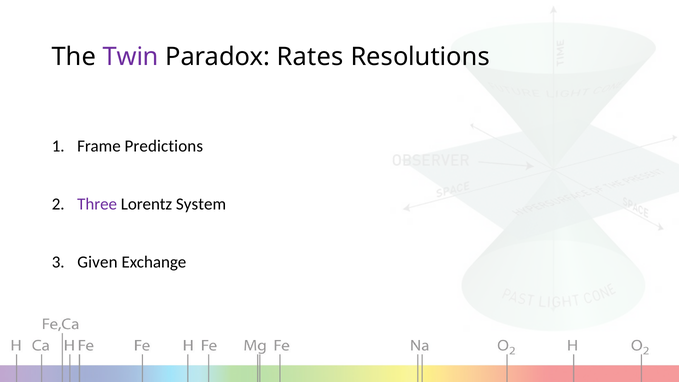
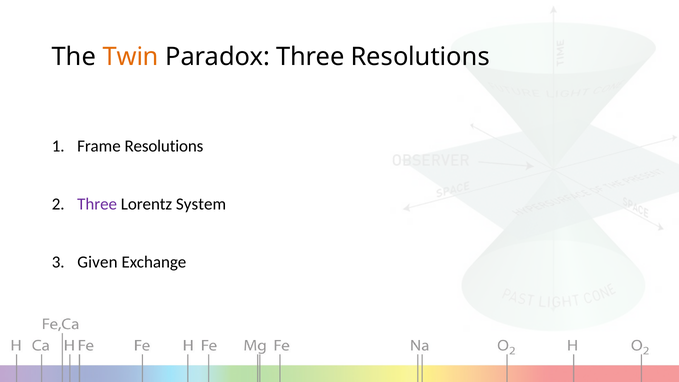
Twin colour: purple -> orange
Paradox Rates: Rates -> Three
Frame Predictions: Predictions -> Resolutions
